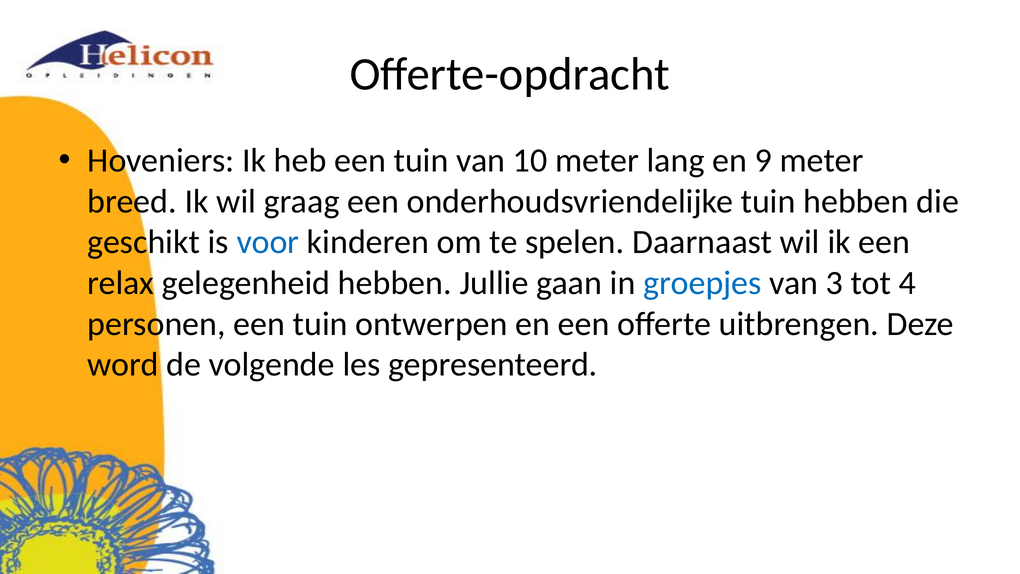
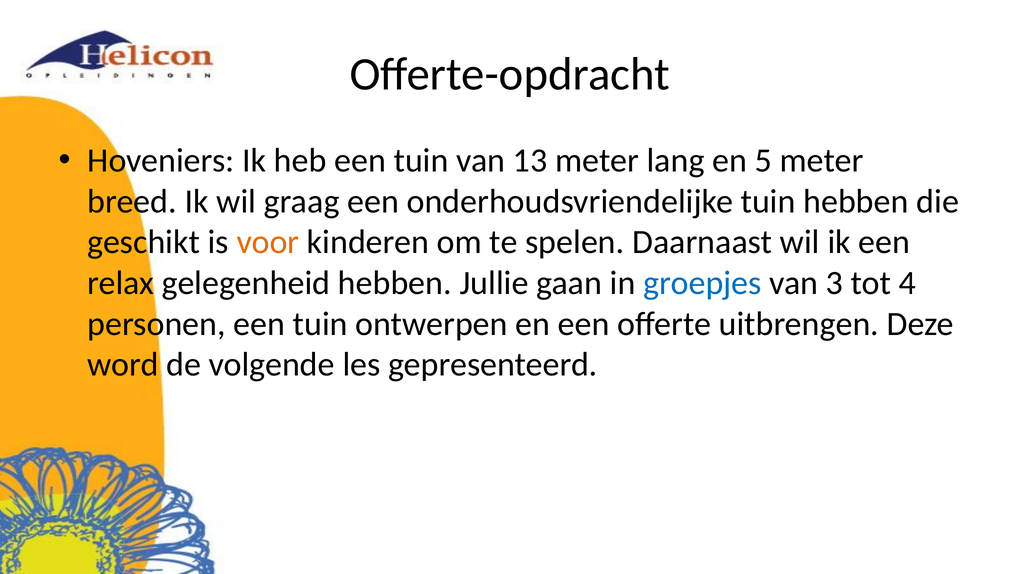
10: 10 -> 13
9: 9 -> 5
voor colour: blue -> orange
